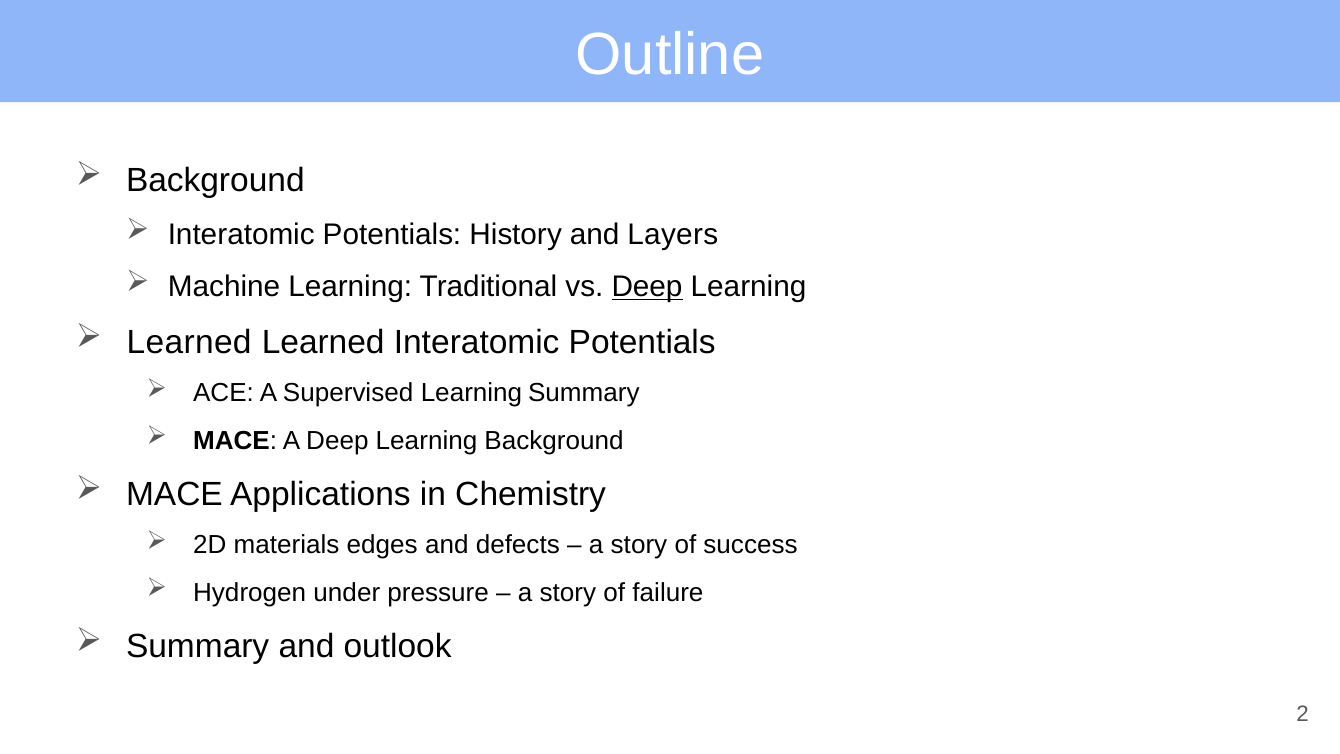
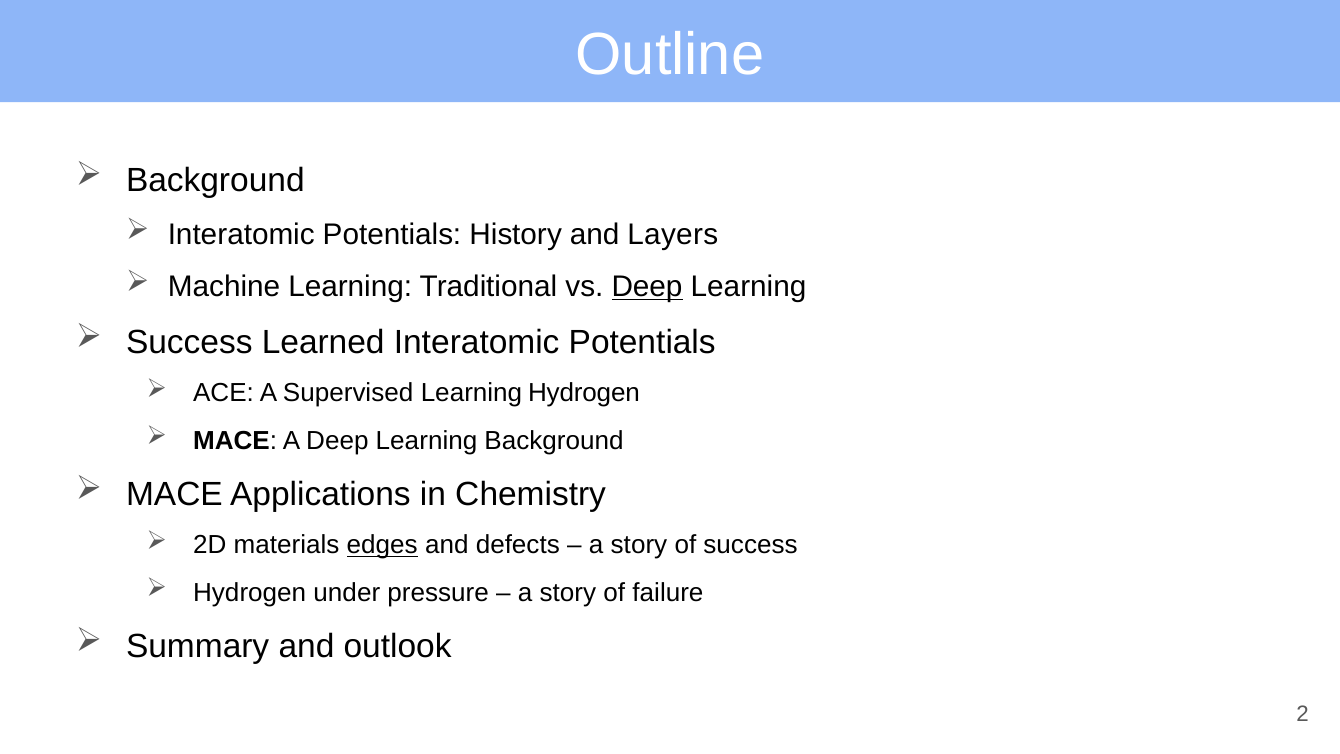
Learned at (189, 342): Learned -> Success
Learning Summary: Summary -> Hydrogen
edges underline: none -> present
